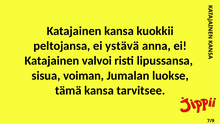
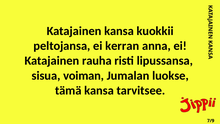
ystävä: ystävä -> kerran
valvoi: valvoi -> rauha
